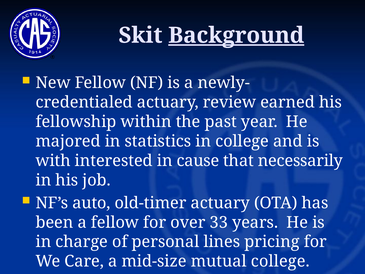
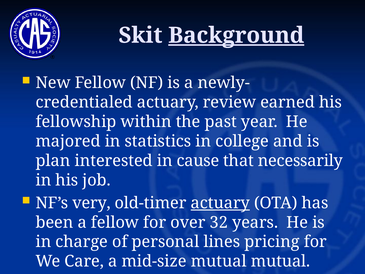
with: with -> plan
auto: auto -> very
actuary at (220, 203) underline: none -> present
33: 33 -> 32
mutual college: college -> mutual
